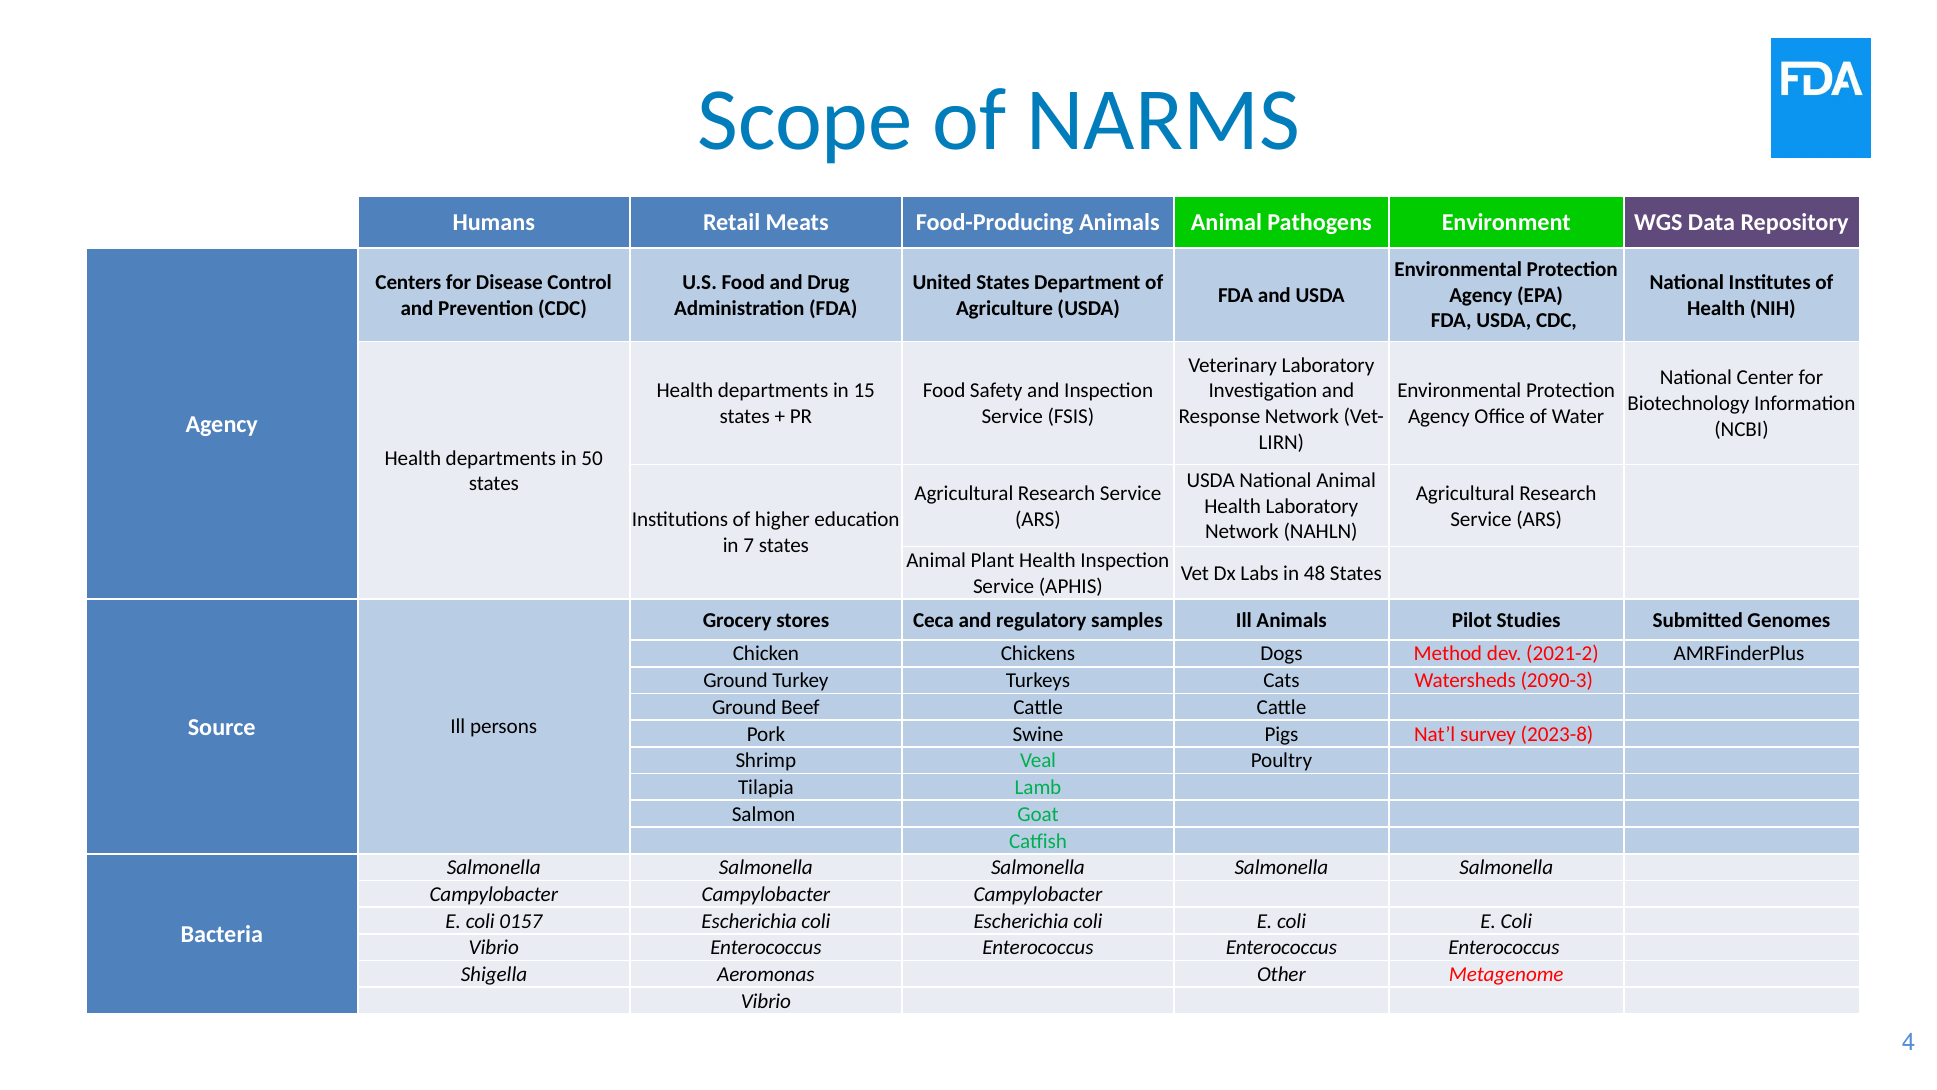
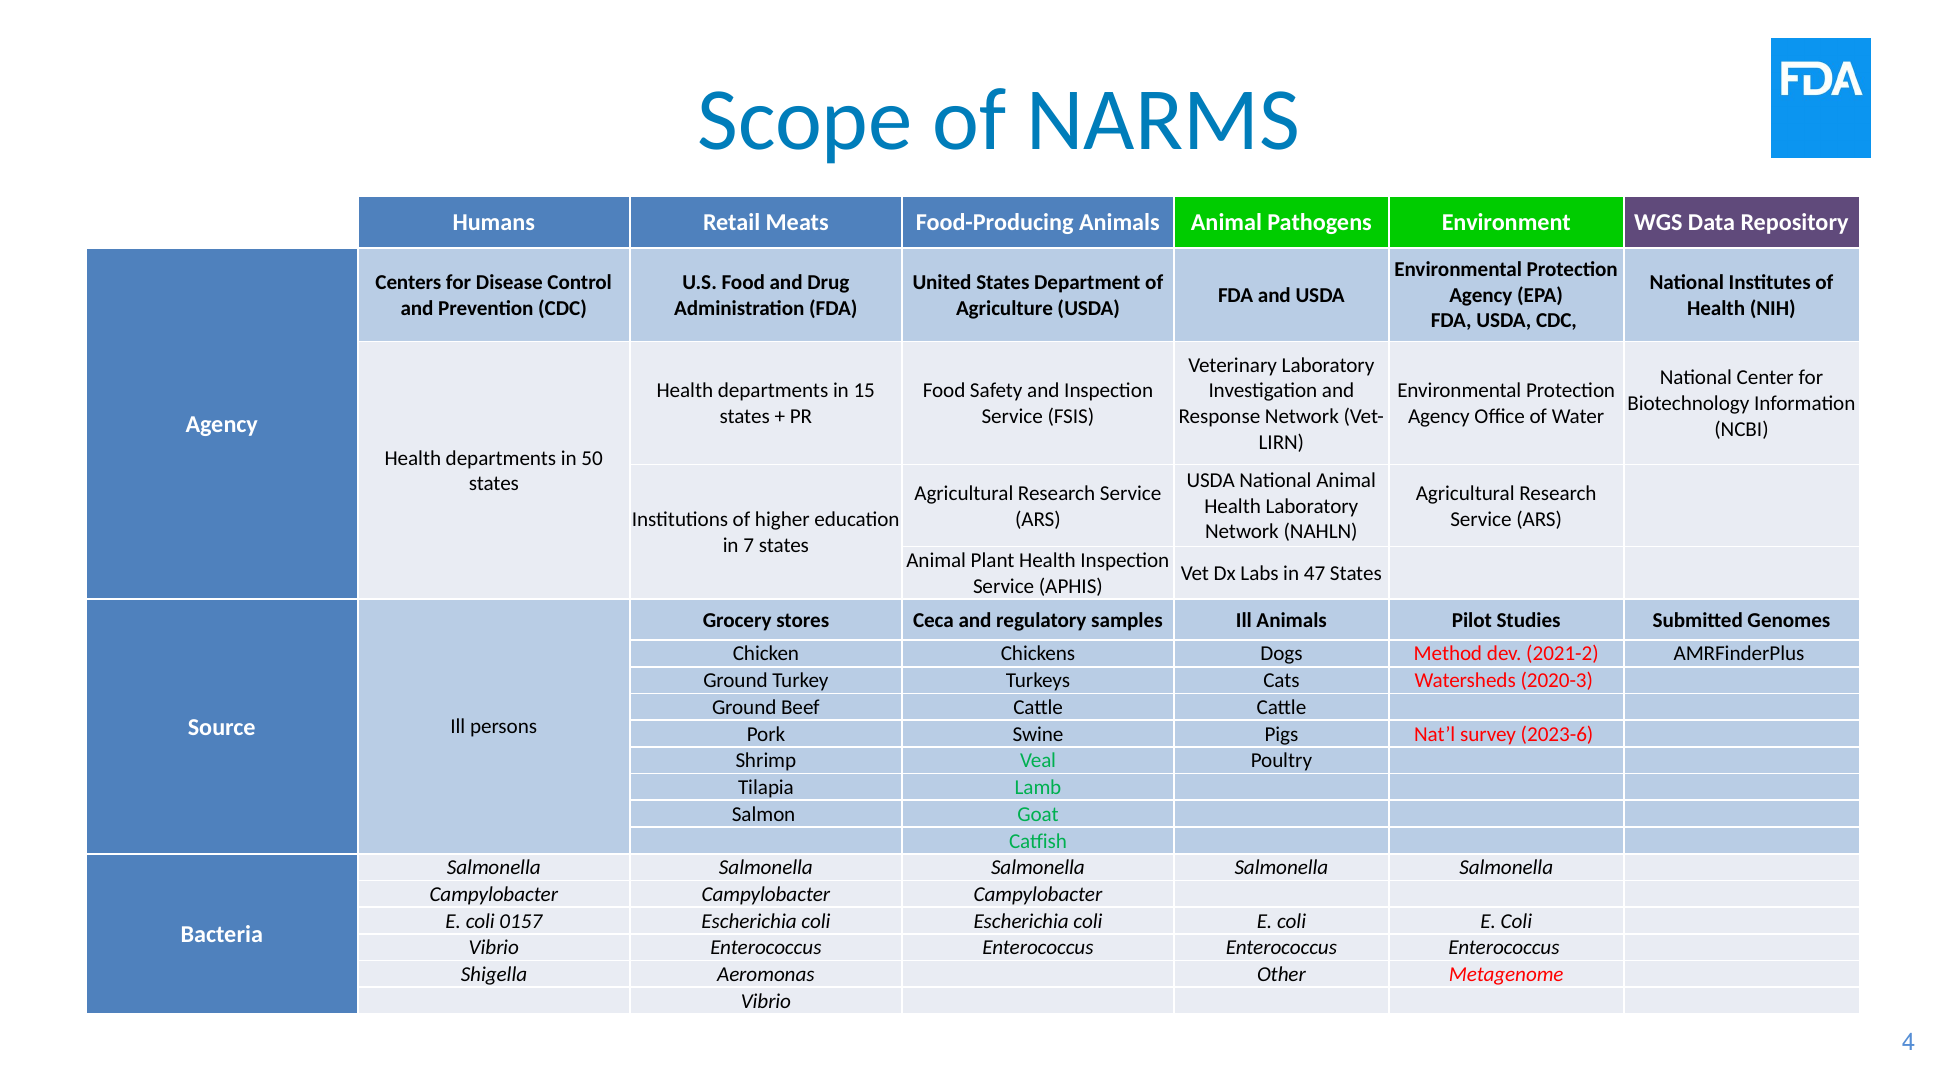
48: 48 -> 47
2090-3: 2090-3 -> 2020-3
2023-8: 2023-8 -> 2023-6
